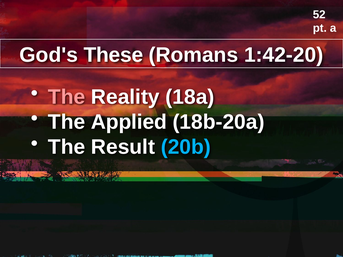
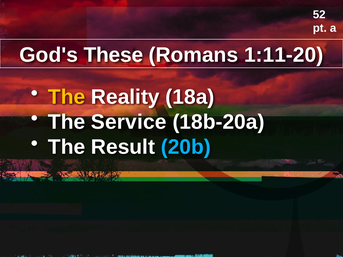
1:42-20: 1:42-20 -> 1:11-20
The at (67, 97) colour: pink -> yellow
Applied: Applied -> Service
